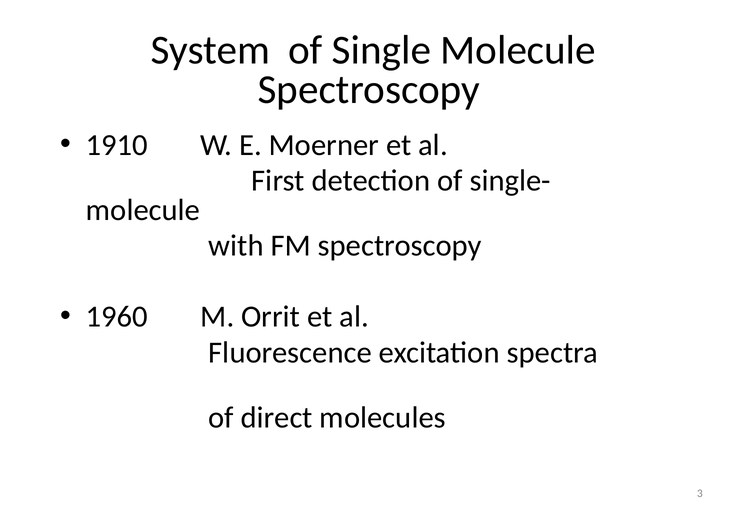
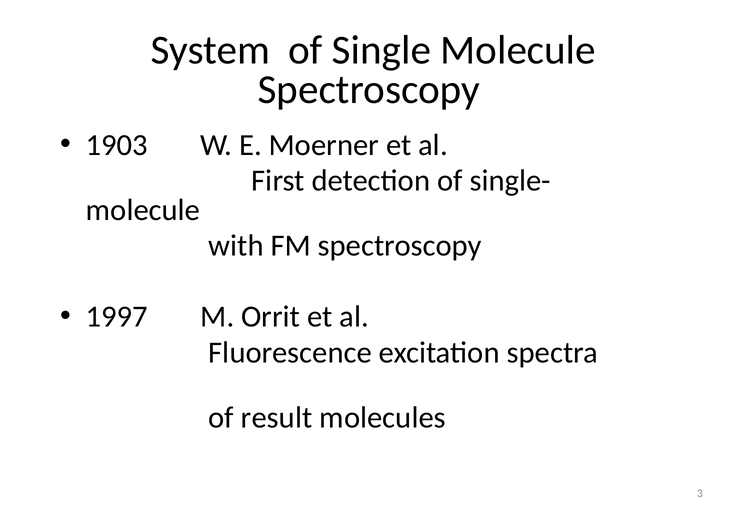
1910: 1910 -> 1903
1960: 1960 -> 1997
direct: direct -> result
